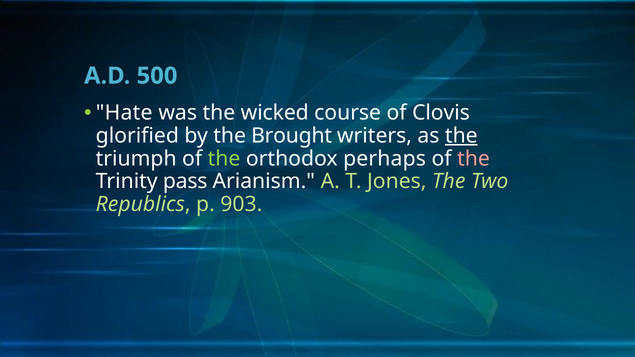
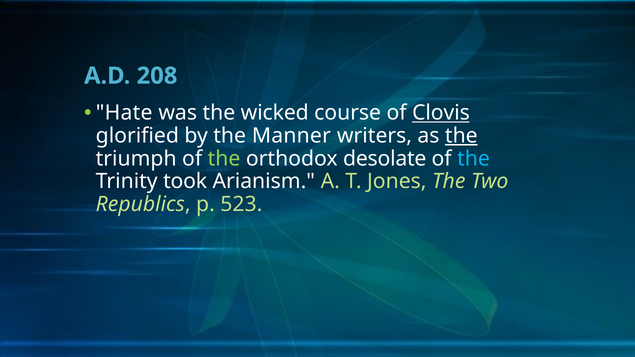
500: 500 -> 208
Clovis underline: none -> present
Brought: Brought -> Manner
perhaps: perhaps -> desolate
the at (474, 159) colour: pink -> light blue
pass: pass -> took
903: 903 -> 523
